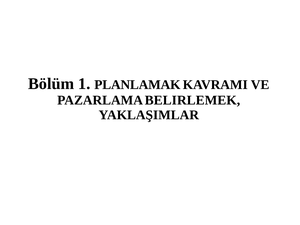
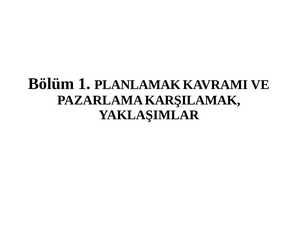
BELIRLEMEK: BELIRLEMEK -> KARŞILAMAK
